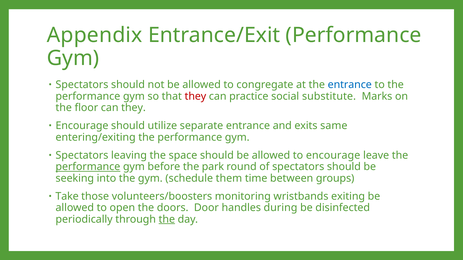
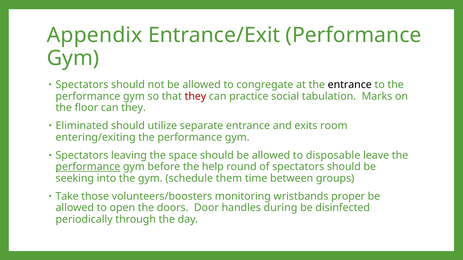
entrance at (350, 85) colour: blue -> black
substitute: substitute -> tabulation
Encourage at (82, 126): Encourage -> Eliminated
same: same -> room
to encourage: encourage -> disposable
park: park -> help
exiting: exiting -> proper
the at (167, 220) underline: present -> none
